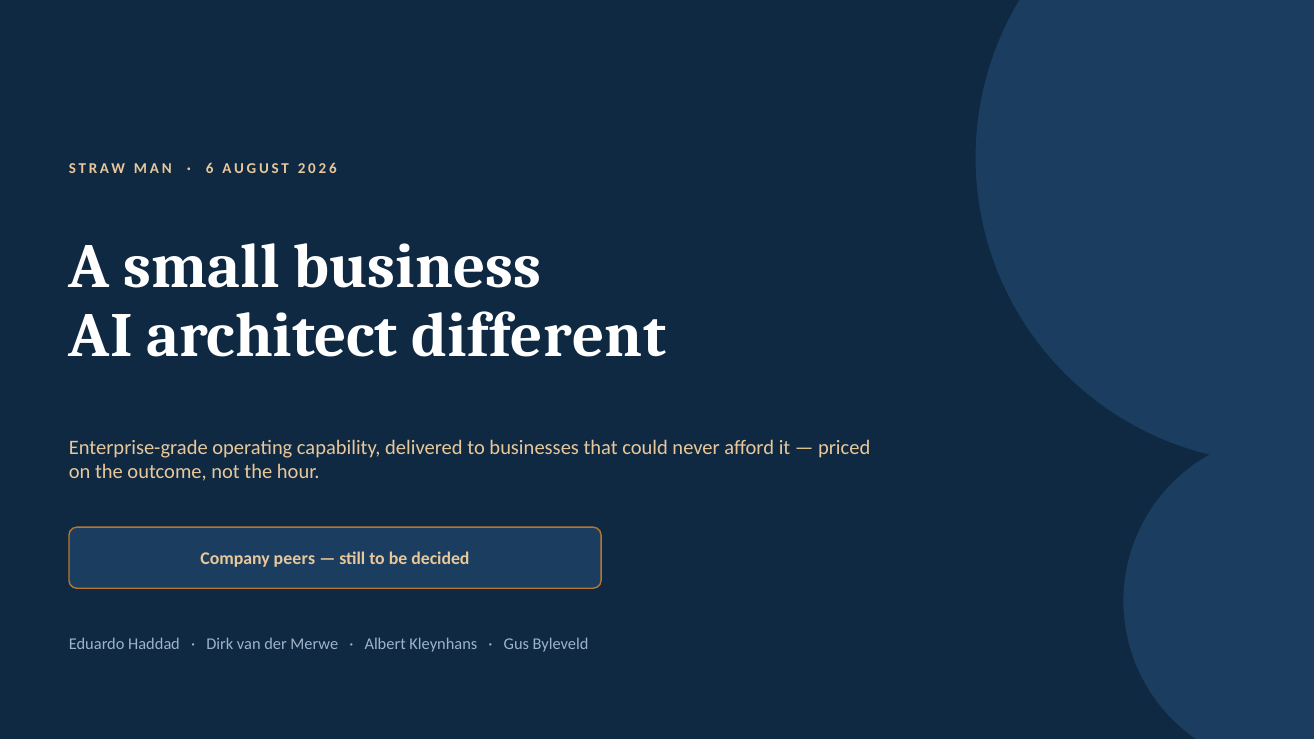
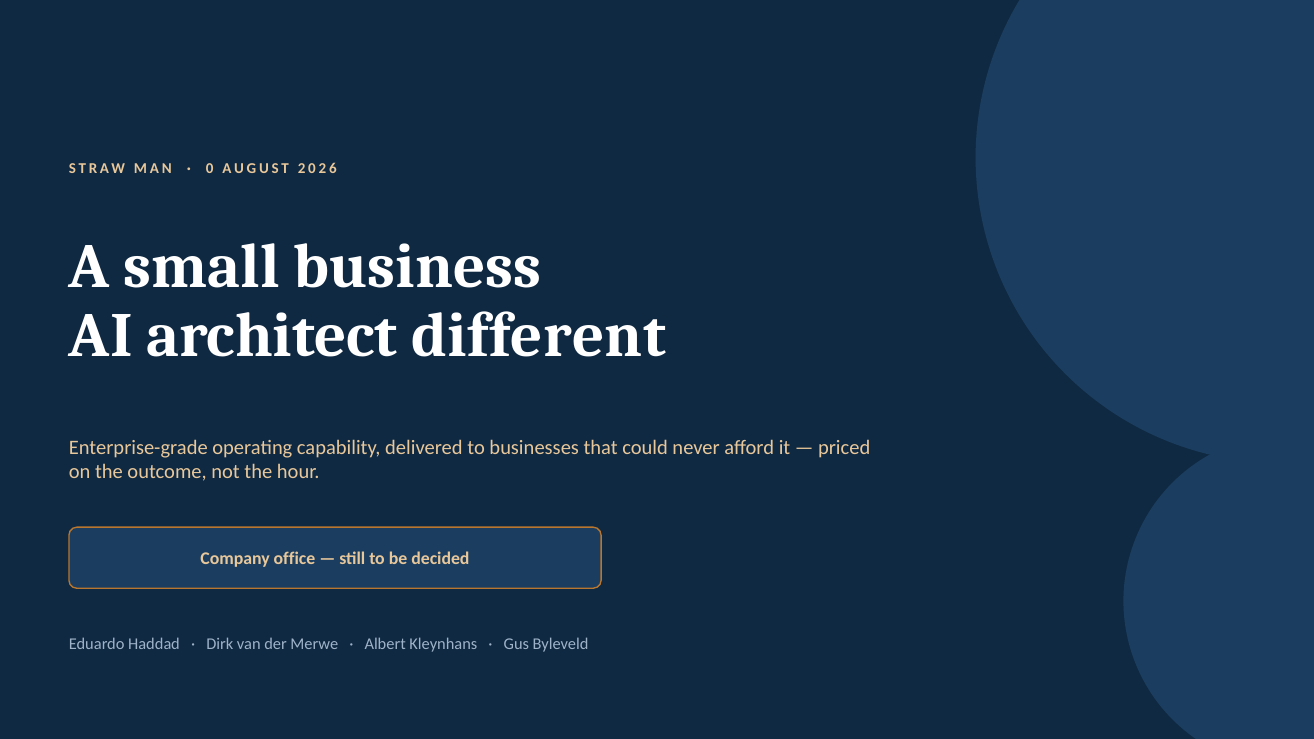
6: 6 -> 0
peers: peers -> office
